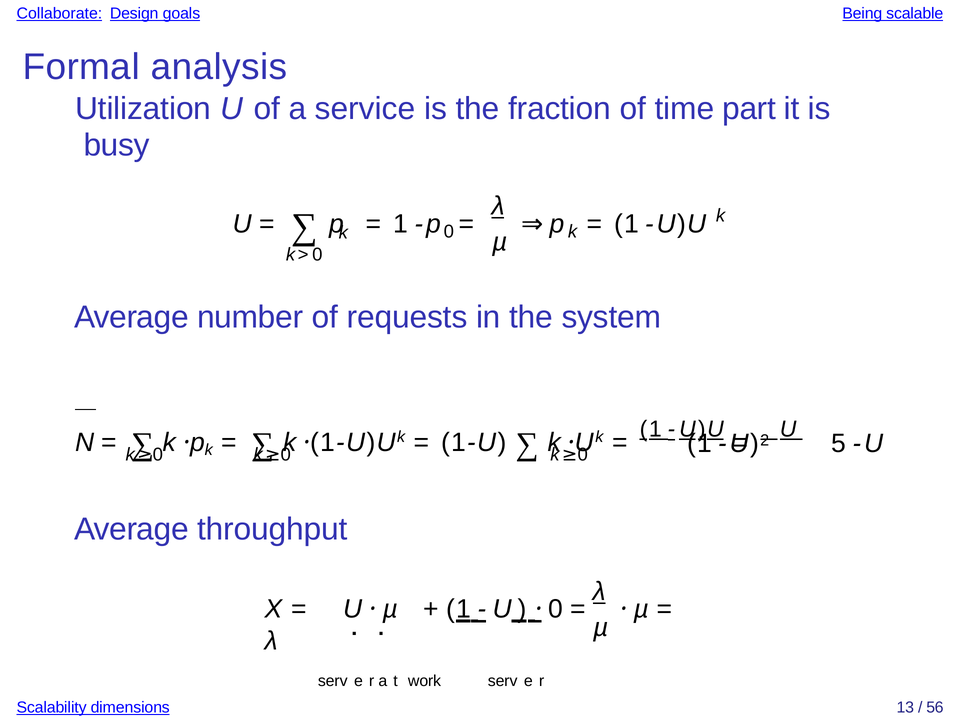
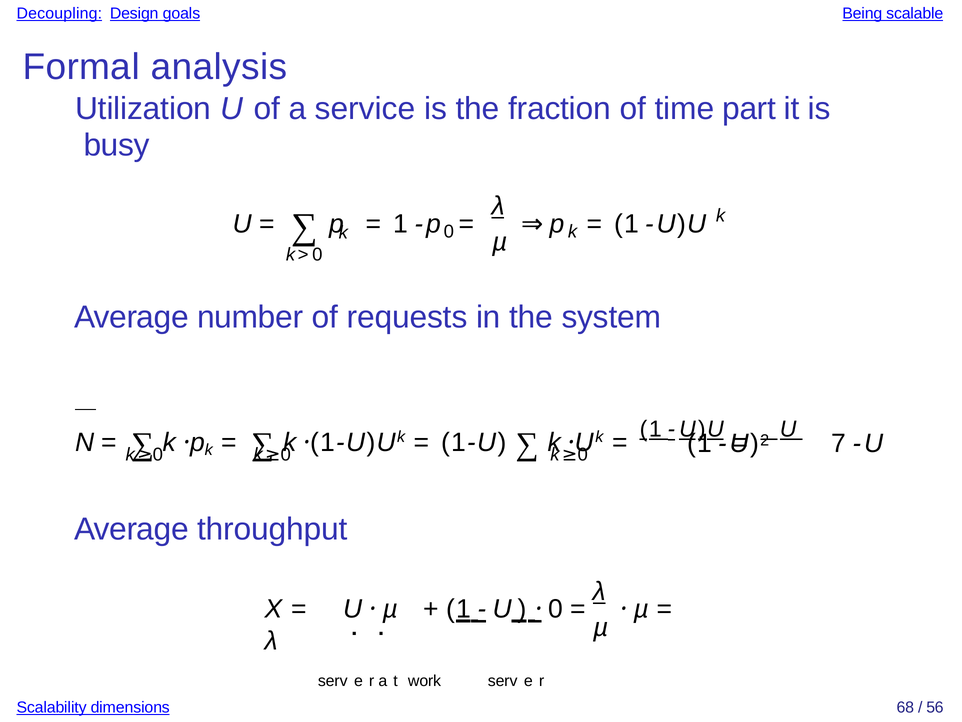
Collaborate: Collaborate -> Decoupling
5: 5 -> 7
13: 13 -> 68
